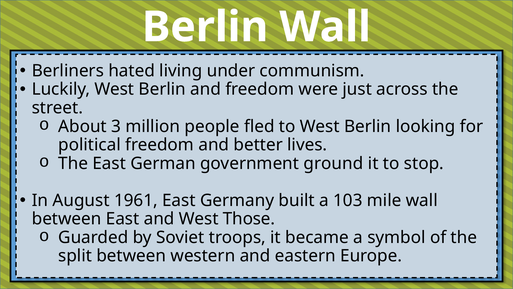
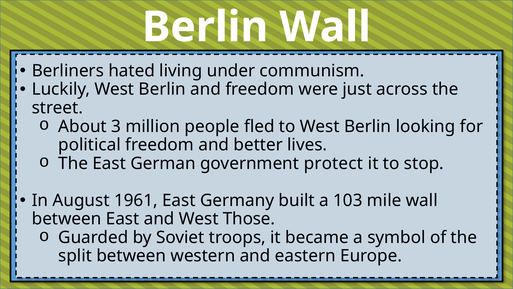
ground: ground -> protect
